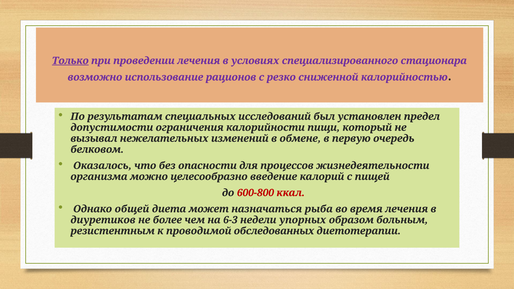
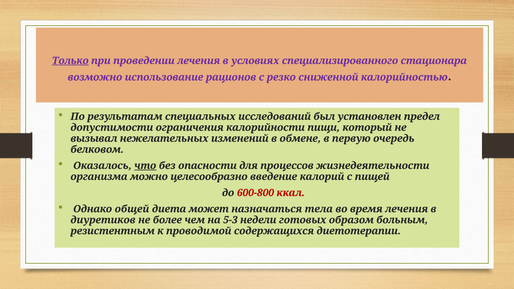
что underline: none -> present
рыба: рыба -> тела
6-3: 6-3 -> 5-3
упорных: упорных -> готовых
обследованных: обследованных -> содержащихся
